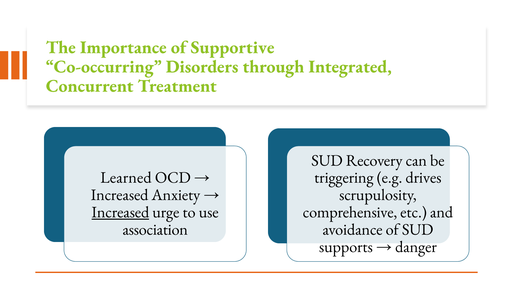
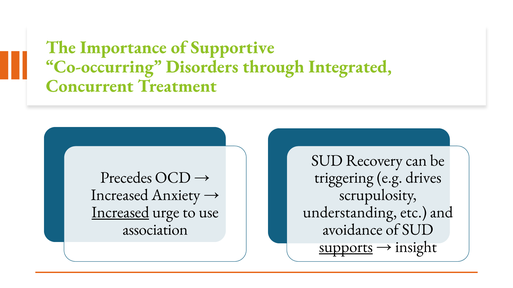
Learned: Learned -> Precedes
comprehensive: comprehensive -> understanding
supports underline: none -> present
danger: danger -> insight
